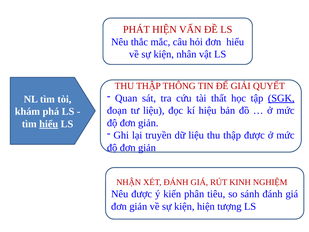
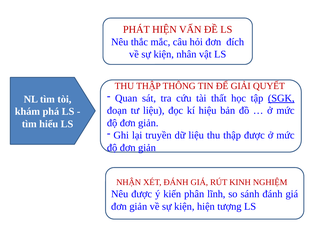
đơn hiểu: hiểu -> đích
hiểu at (49, 124) underline: present -> none
tiêu: tiêu -> lĩnh
